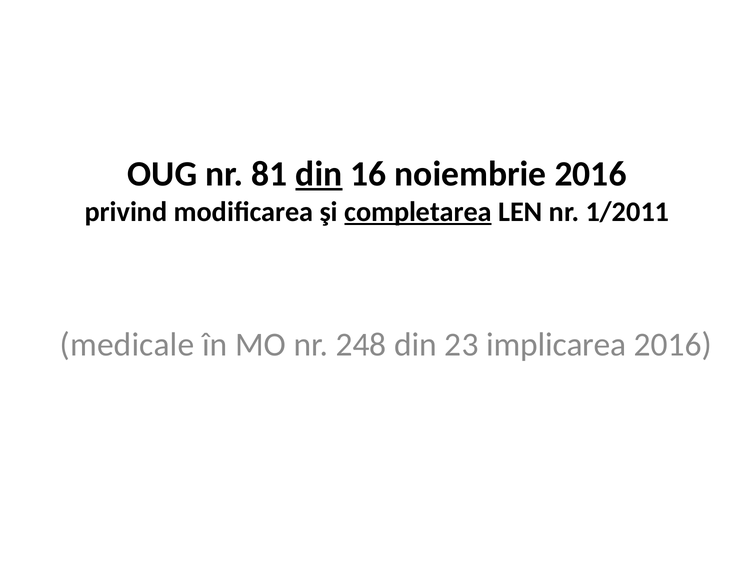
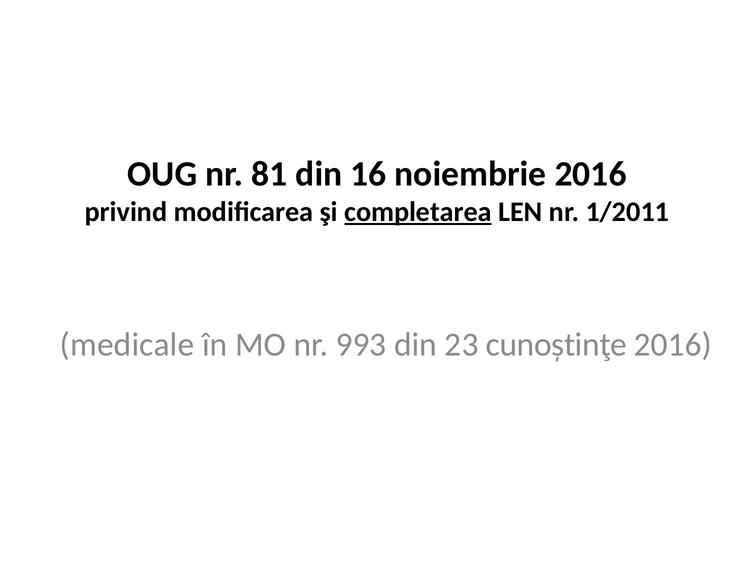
din at (319, 174) underline: present -> none
248: 248 -> 993
implicarea: implicarea -> cunoştinţe
